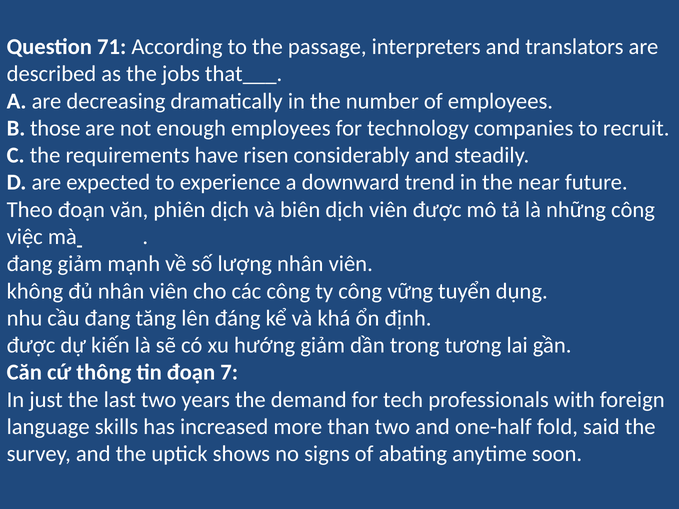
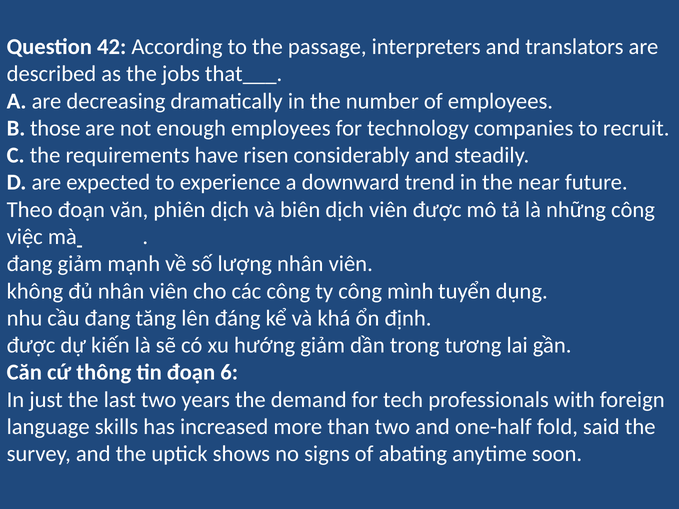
71: 71 -> 42
vững: vững -> mình
7: 7 -> 6
